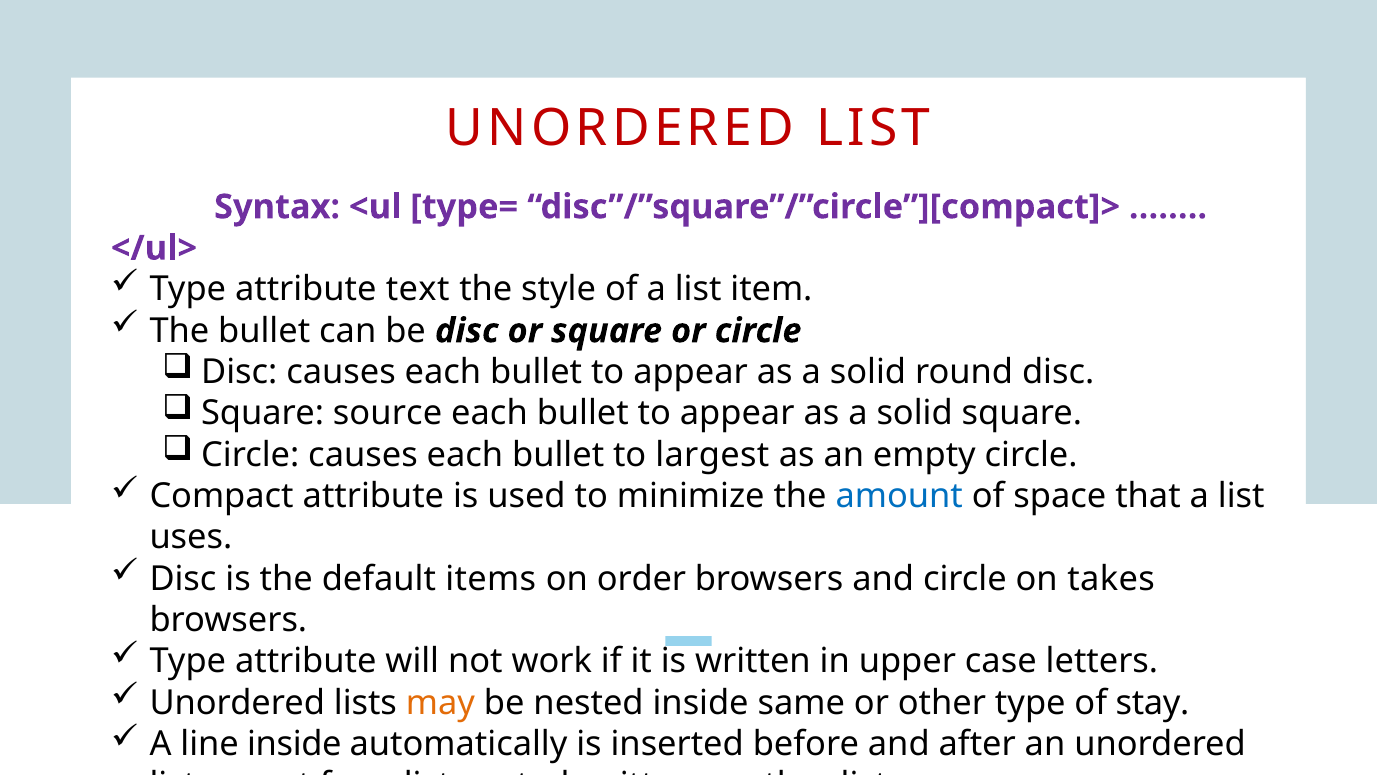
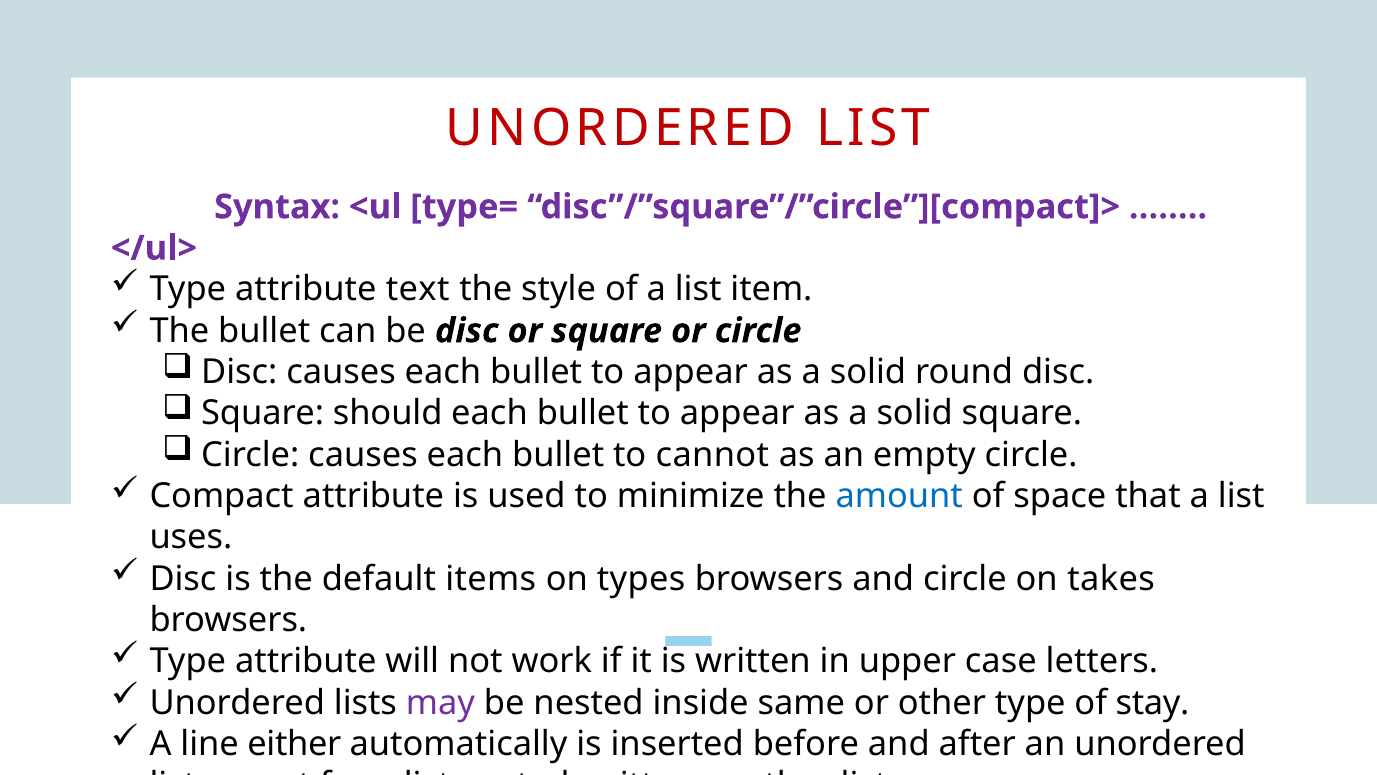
source: source -> should
largest: largest -> cannot
order: order -> types
may colour: orange -> purple
line inside: inside -> either
